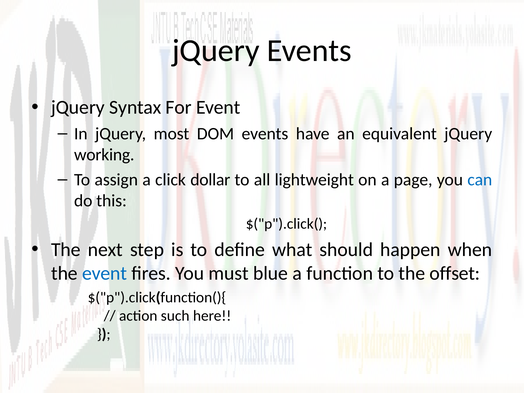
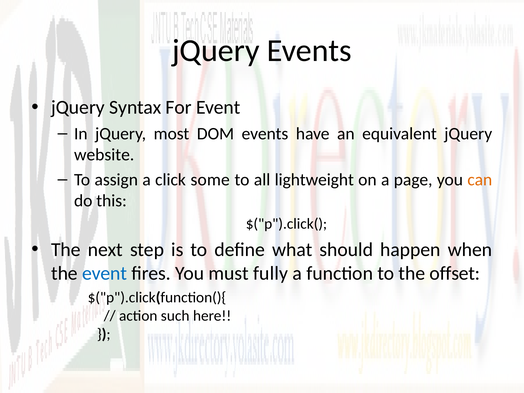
working: working -> website
dollar: dollar -> some
can colour: blue -> orange
blue: blue -> fully
